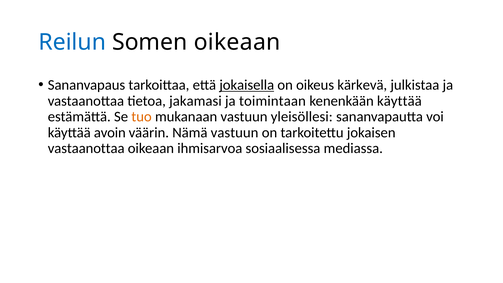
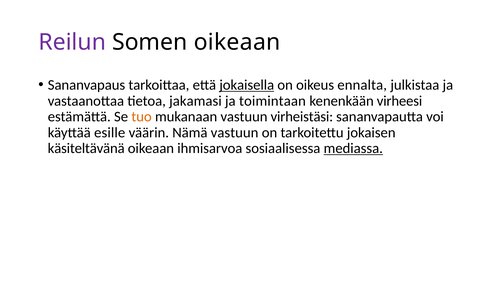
Reilun colour: blue -> purple
kärkevä: kärkevä -> ennalta
kenenkään käyttää: käyttää -> virheesi
yleisöllesi: yleisöllesi -> virheistäsi
avoin: avoin -> esille
vastaanottaa at (86, 148): vastaanottaa -> käsiteltävänä
mediassa underline: none -> present
